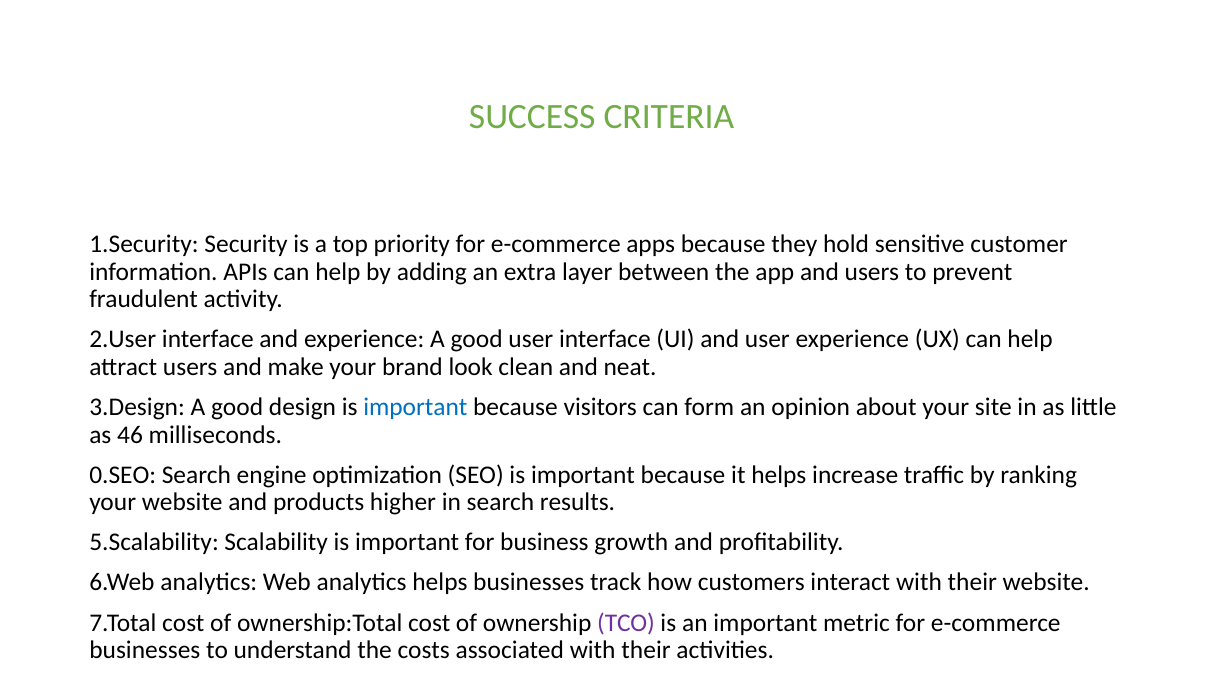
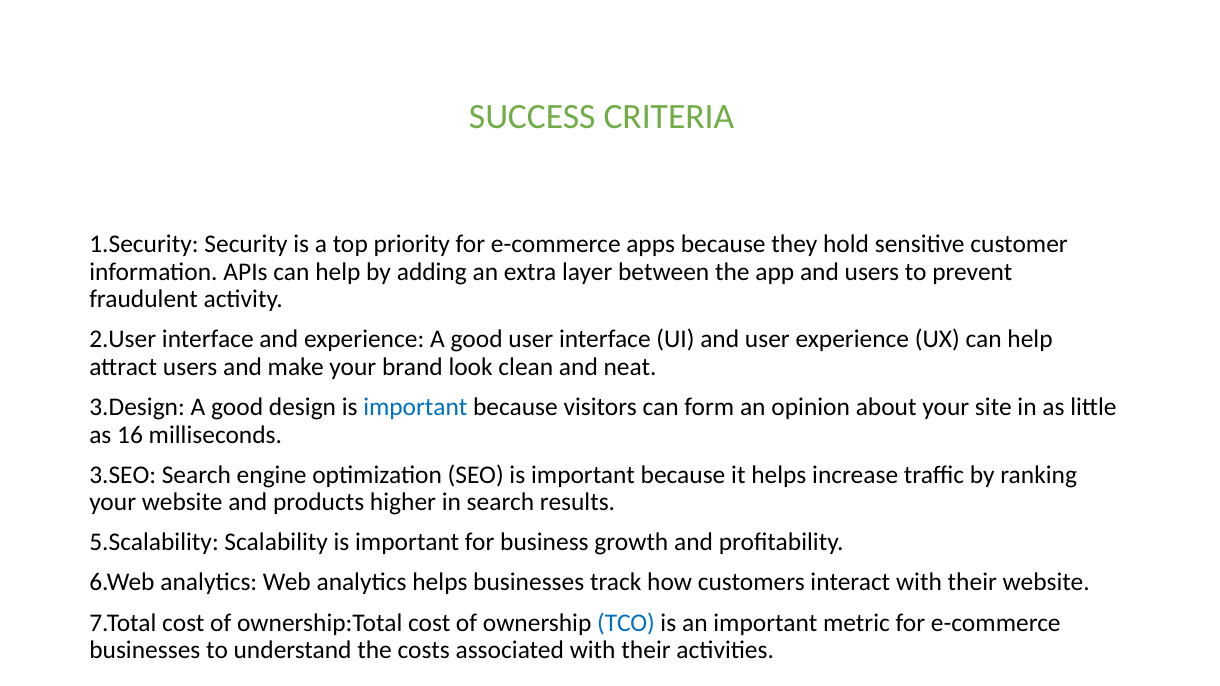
46: 46 -> 16
0.SEO: 0.SEO -> 3.SEO
TCO colour: purple -> blue
